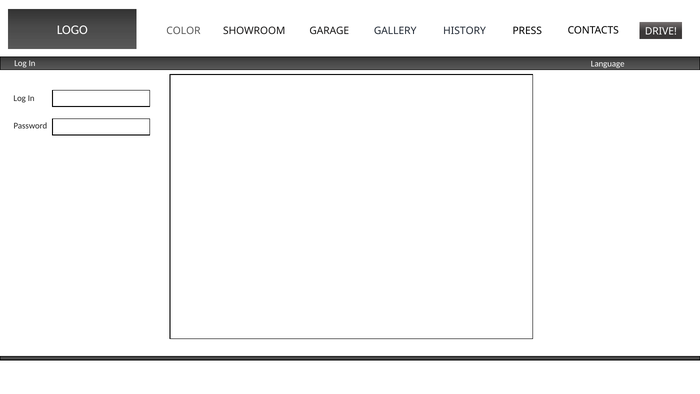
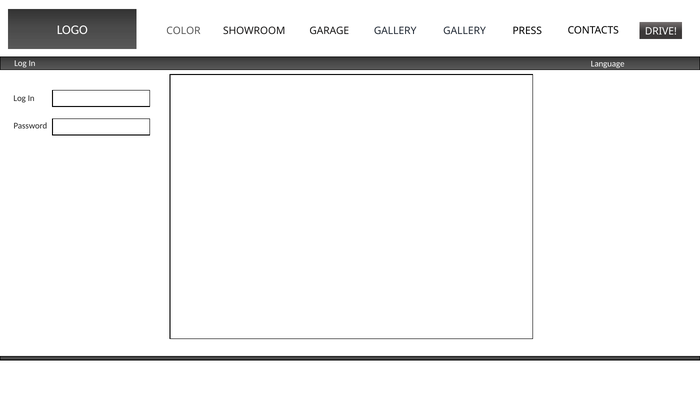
SHOWROOM HISTORY: HISTORY -> GALLERY
